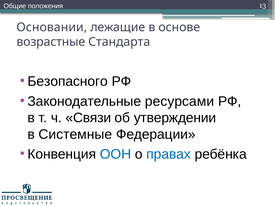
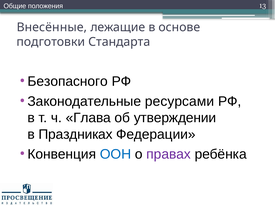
Основании: Основании -> Внесённые
возрастные: возрастные -> подготовки
Связи: Связи -> Глава
Системные: Системные -> Праздниках
правах colour: blue -> purple
